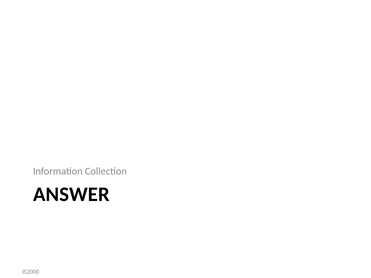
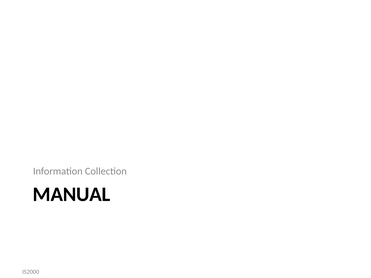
ANSWER: ANSWER -> MANUAL
